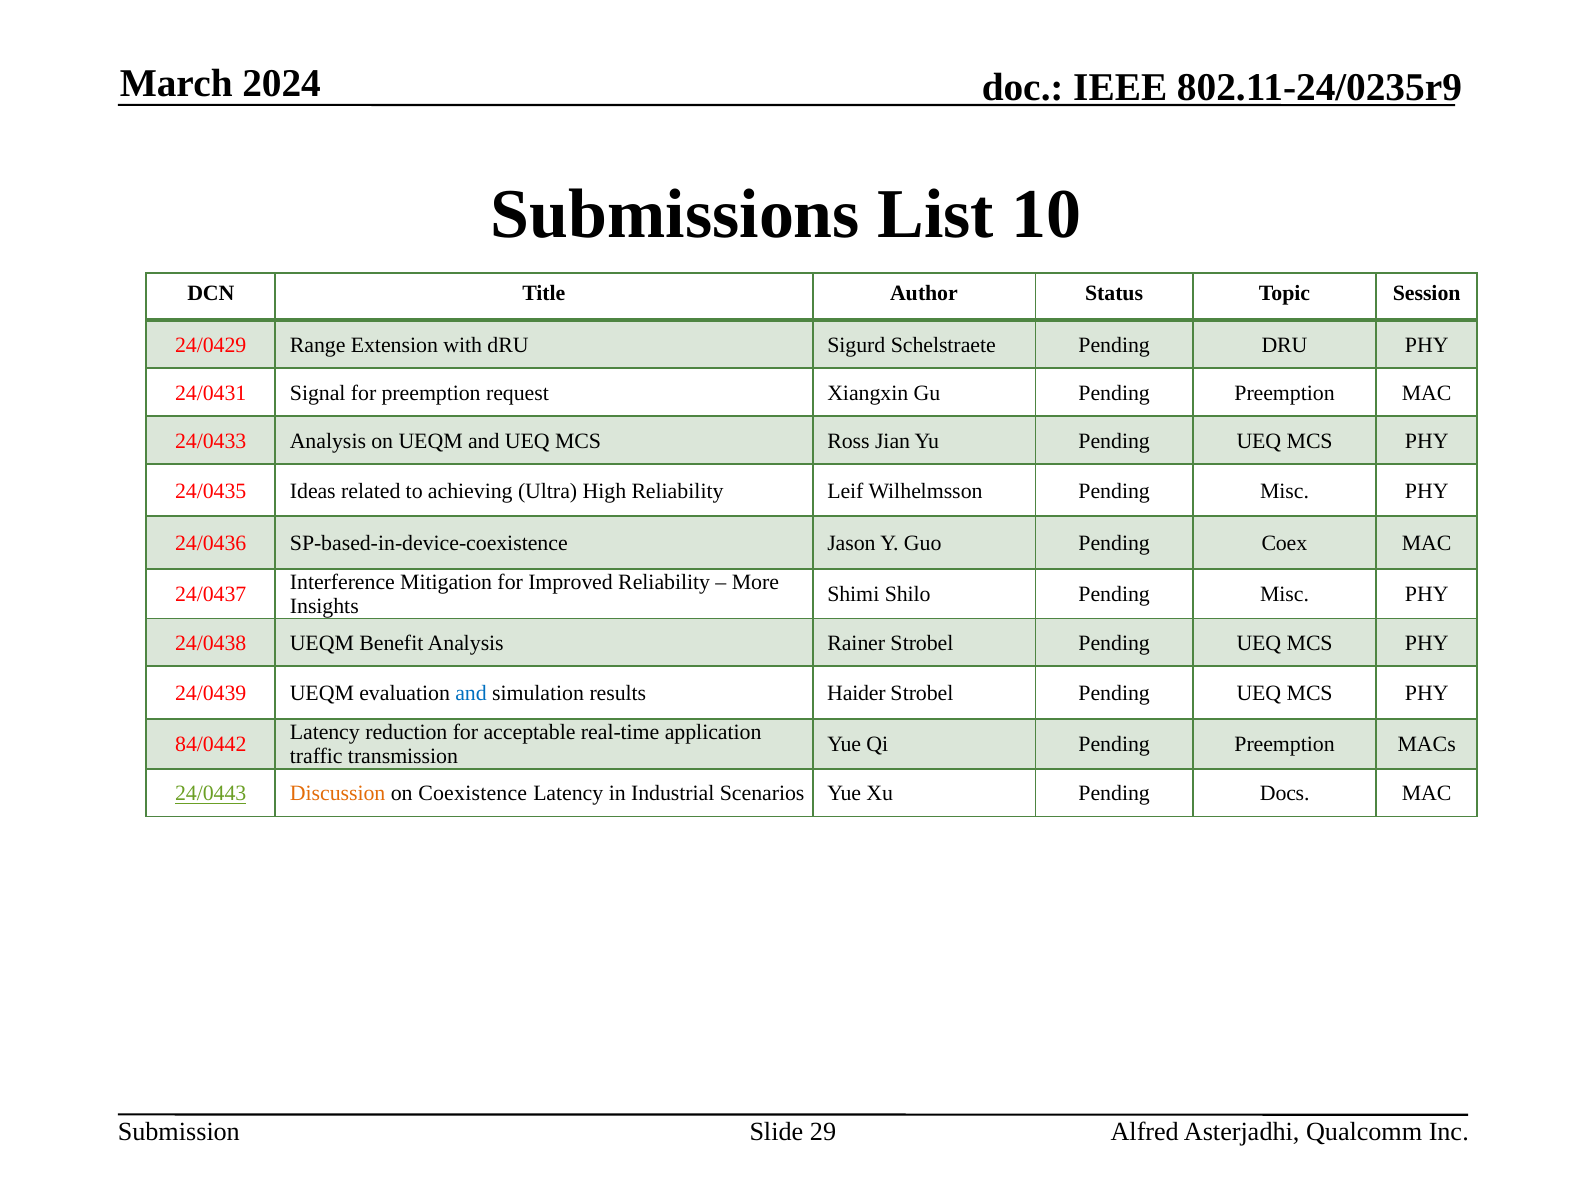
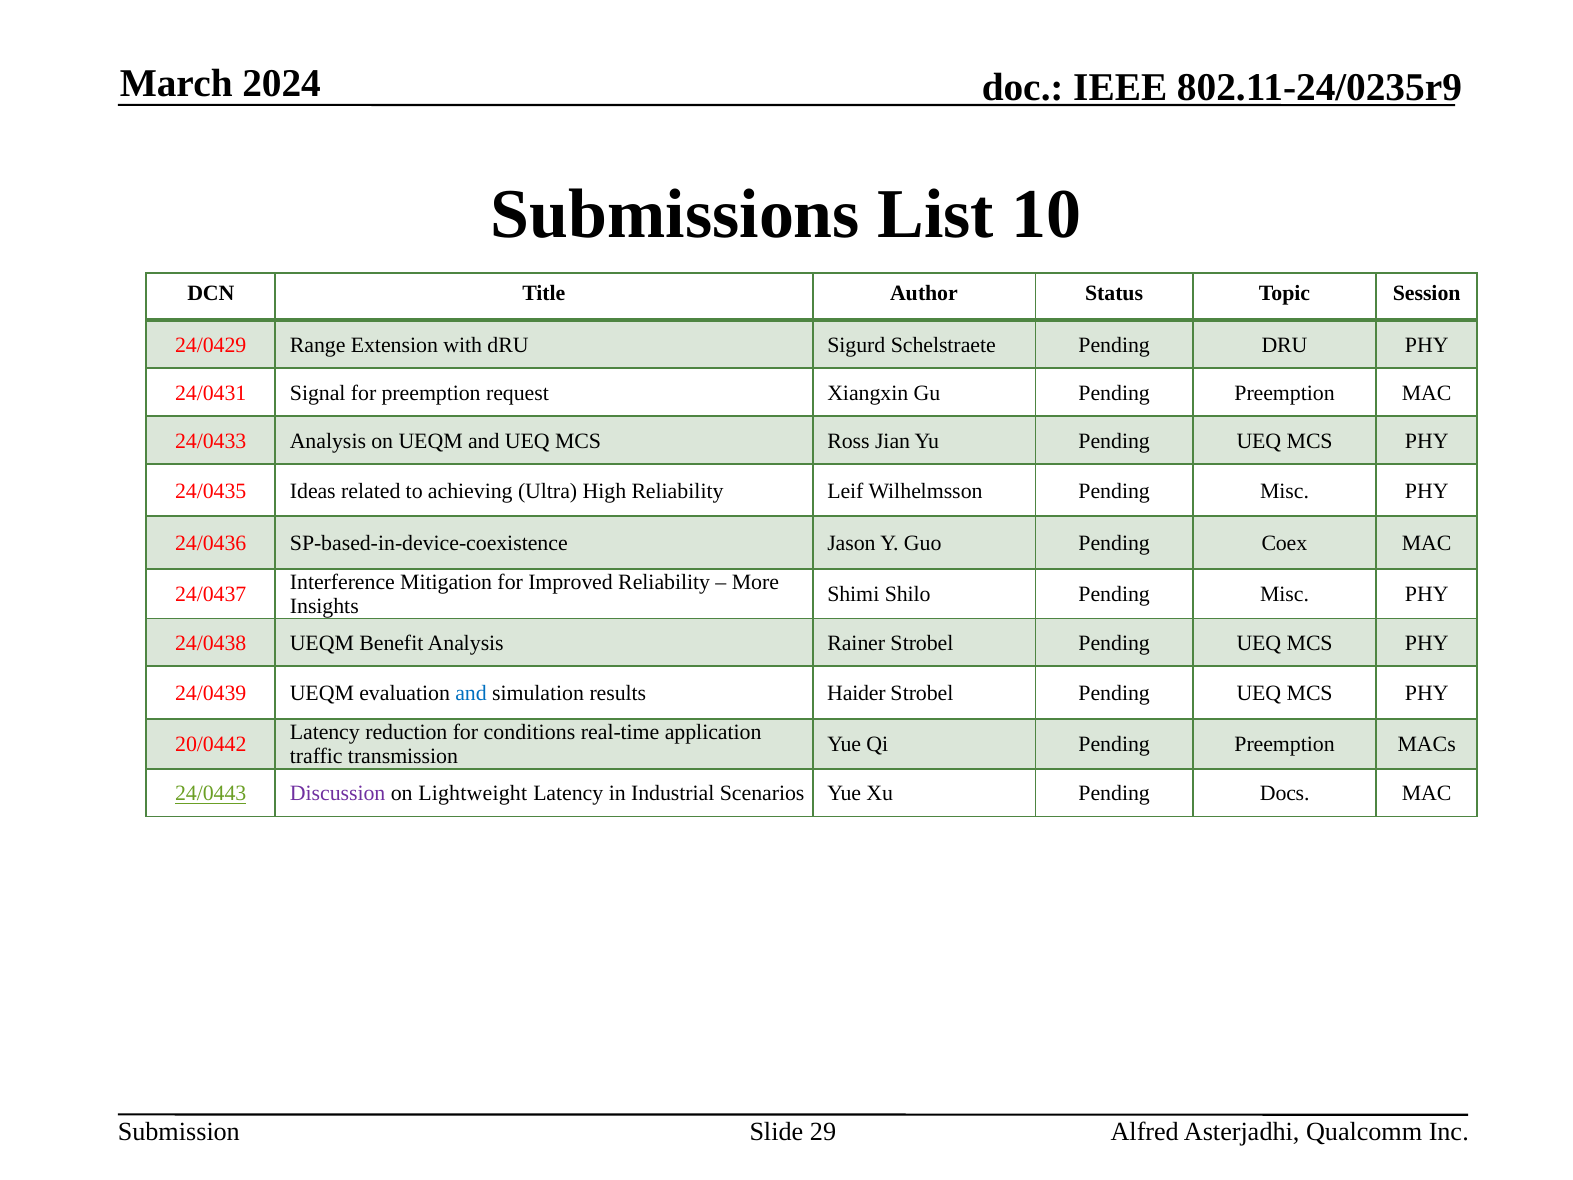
acceptable: acceptable -> conditions
84/0442: 84/0442 -> 20/0442
Discussion colour: orange -> purple
Coexistence: Coexistence -> Lightweight
